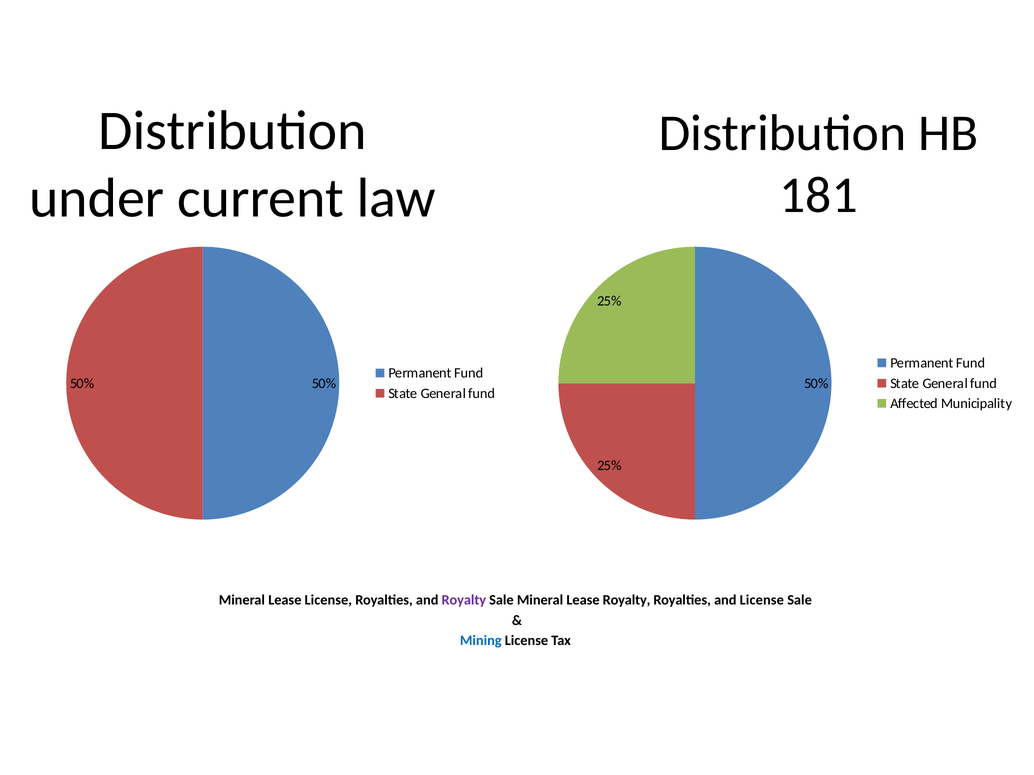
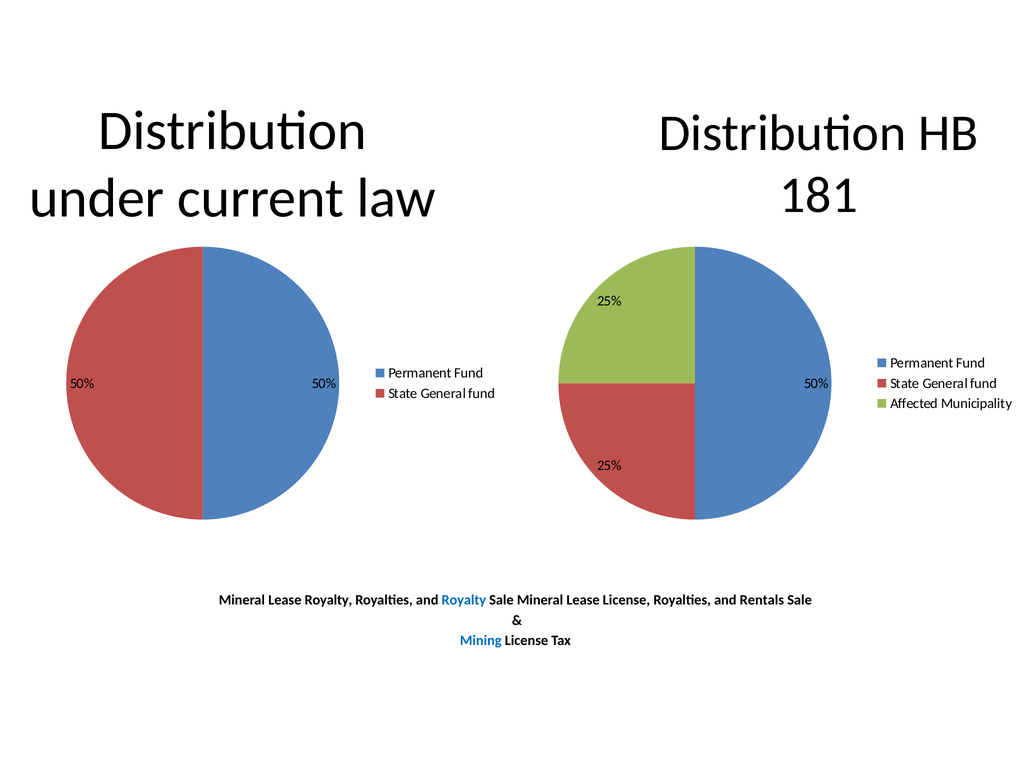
Lease License: License -> Royalty
Royalty at (464, 601) colour: purple -> blue
Lease Royalty: Royalty -> License
and License: License -> Rentals
